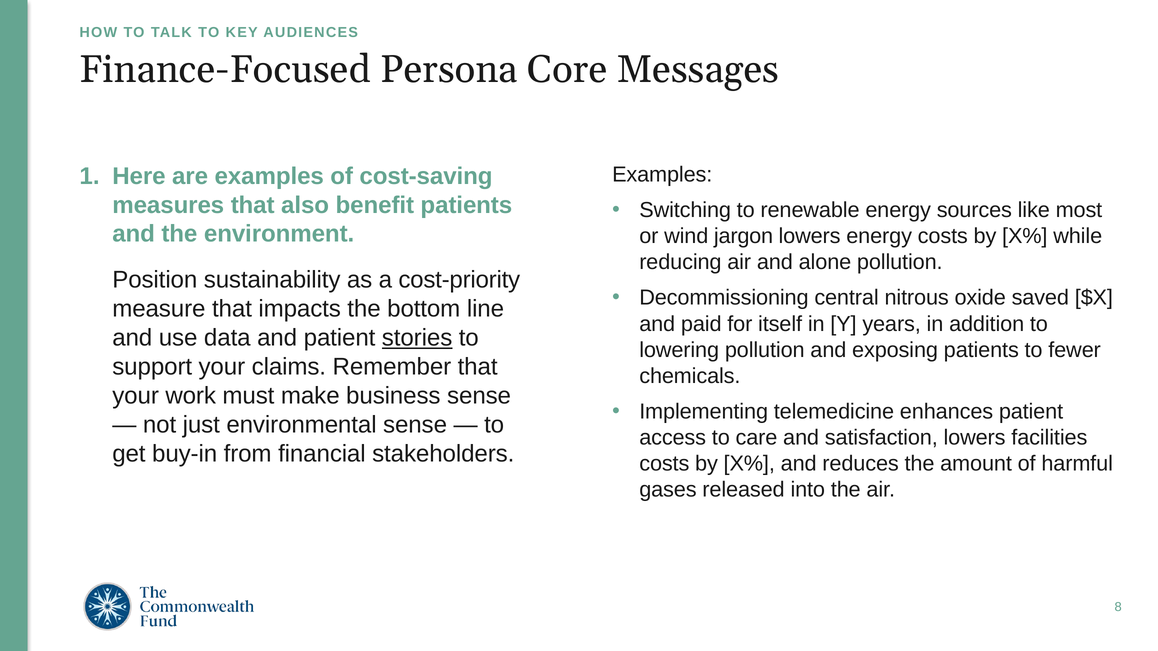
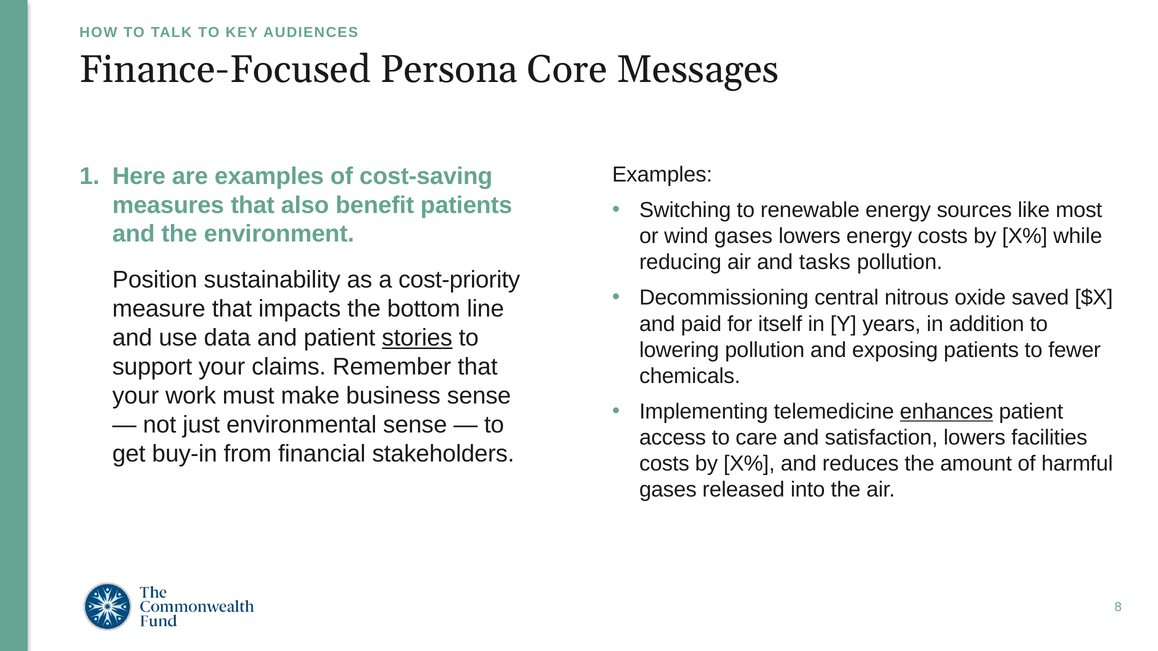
wind jargon: jargon -> gases
alone: alone -> tasks
enhances underline: none -> present
